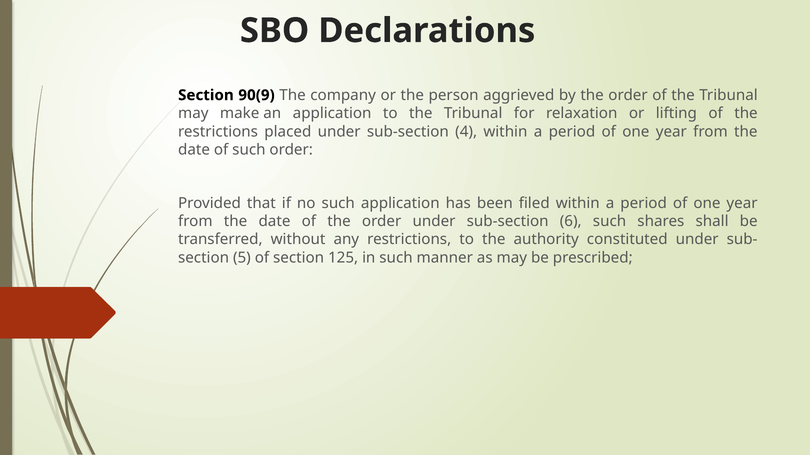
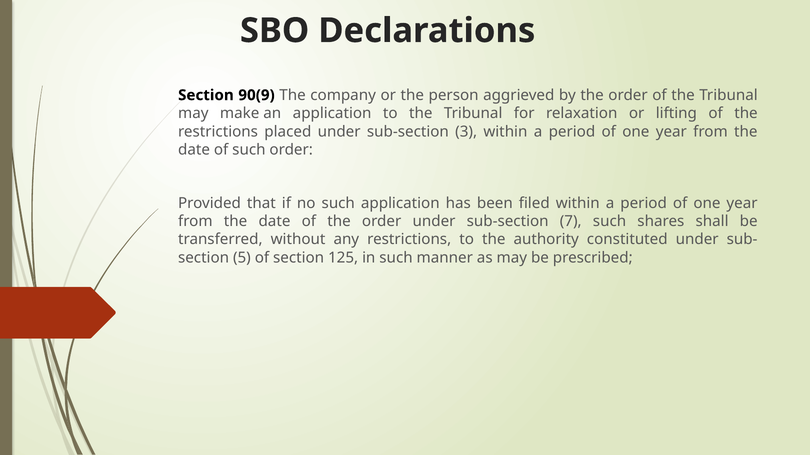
4: 4 -> 3
6: 6 -> 7
